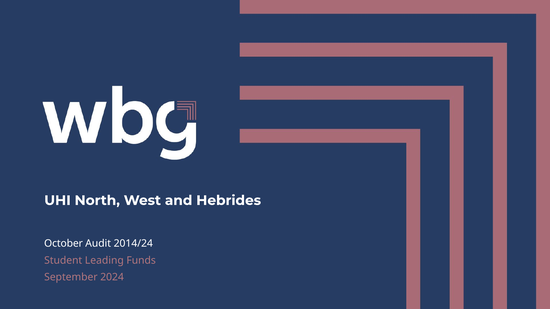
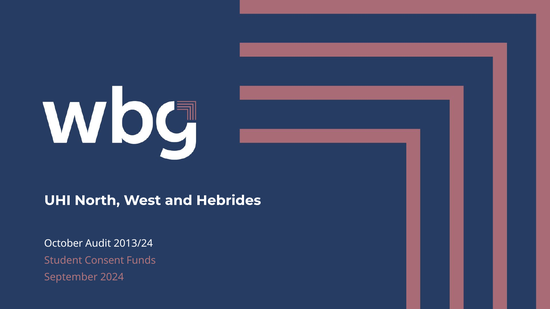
2014/24: 2014/24 -> 2013/24
Leading: Leading -> Consent
